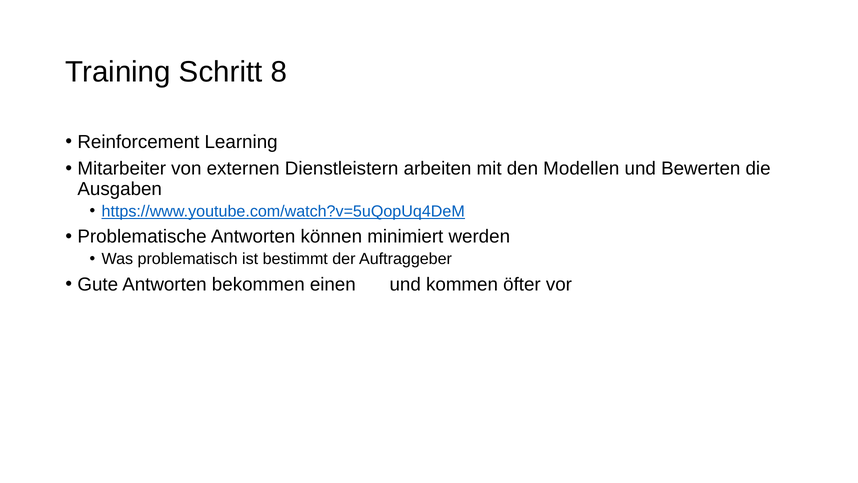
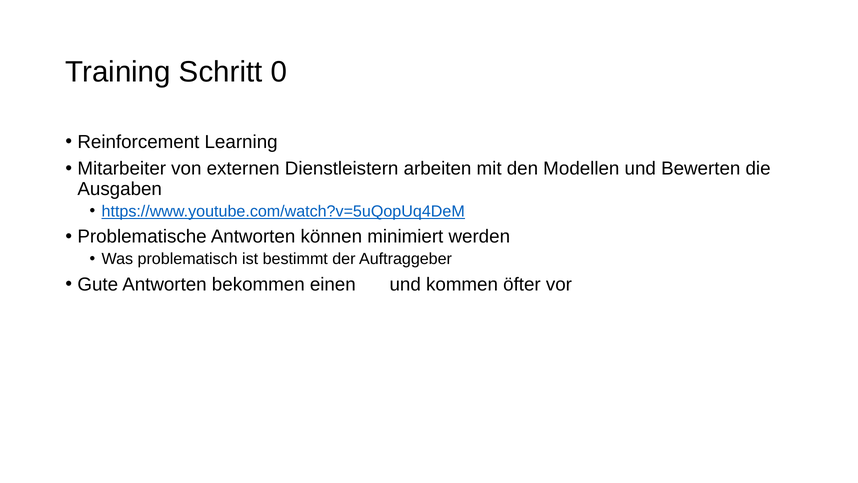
8: 8 -> 0
